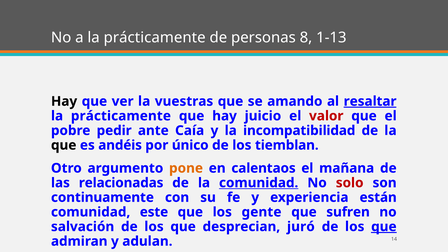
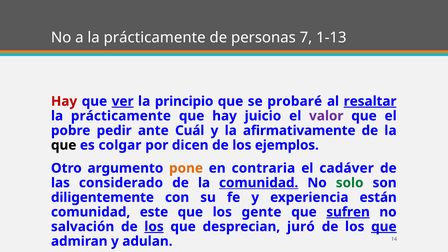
8: 8 -> 7
Hay at (64, 101) colour: black -> red
ver underline: none -> present
vuestras: vuestras -> principio
amando: amando -> probaré
valor colour: red -> purple
Caía: Caía -> Cuál
incompatibilidad: incompatibilidad -> afirmativamente
andéis: andéis -> colgar
único: único -> dicen
tiemblan: tiemblan -> ejemplos
calentaos: calentaos -> contraria
mañana: mañana -> cadáver
relacionadas: relacionadas -> considerado
solo colour: red -> green
continuamente: continuamente -> diligentemente
sufren underline: none -> present
los at (154, 227) underline: none -> present
